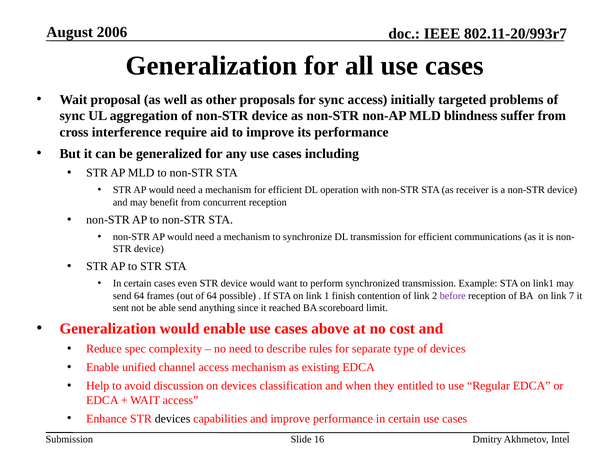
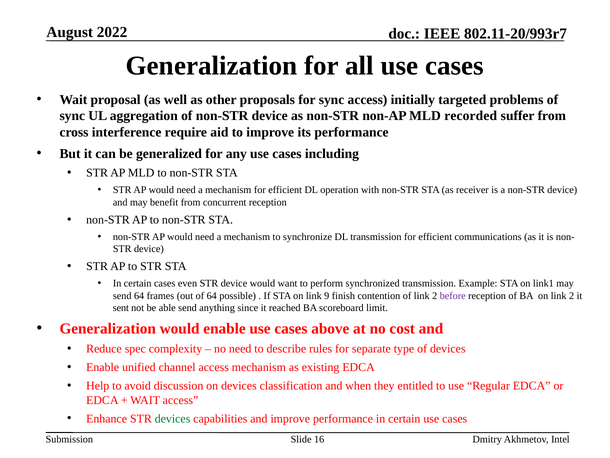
2006: 2006 -> 2022
blindness: blindness -> recorded
1: 1 -> 9
on link 7: 7 -> 2
devices at (173, 418) colour: black -> green
